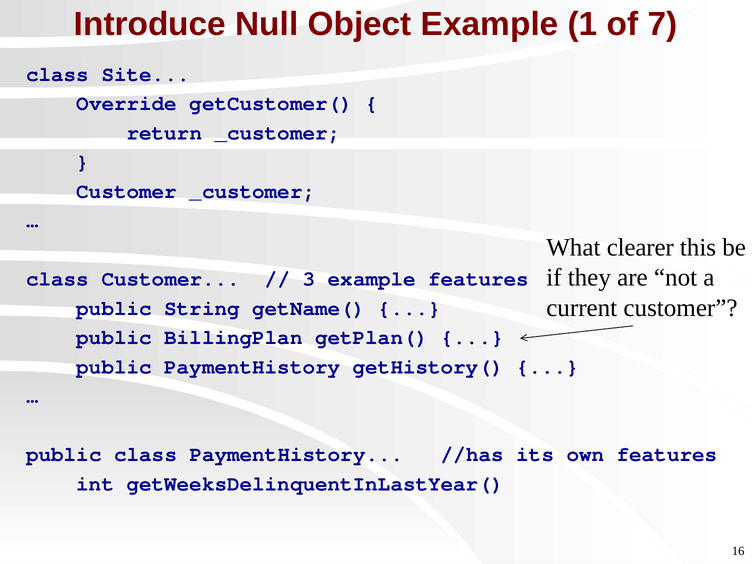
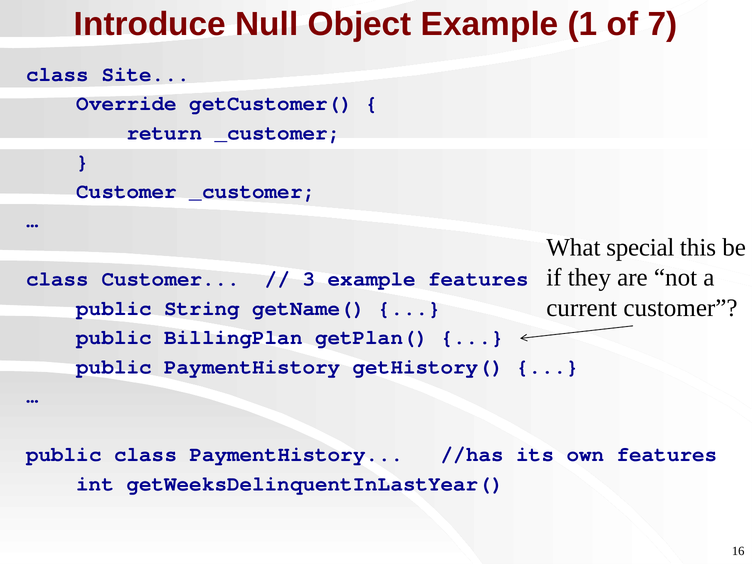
clearer: clearer -> special
